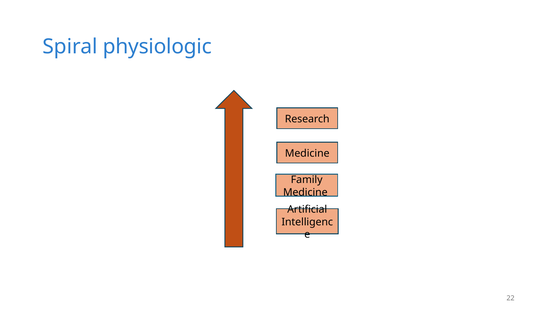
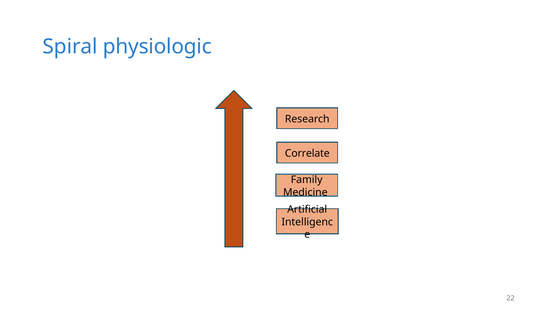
Medicine at (307, 153): Medicine -> Correlate
